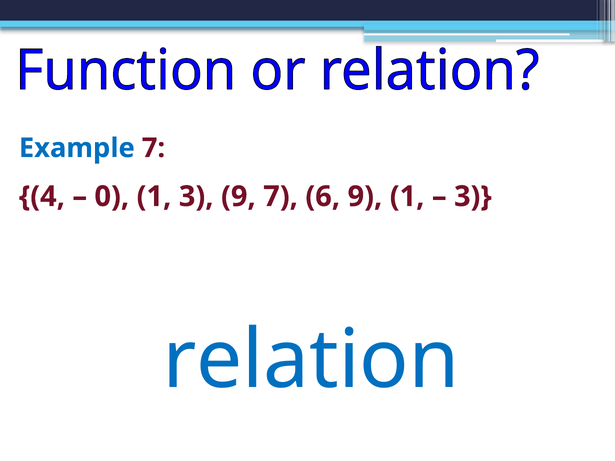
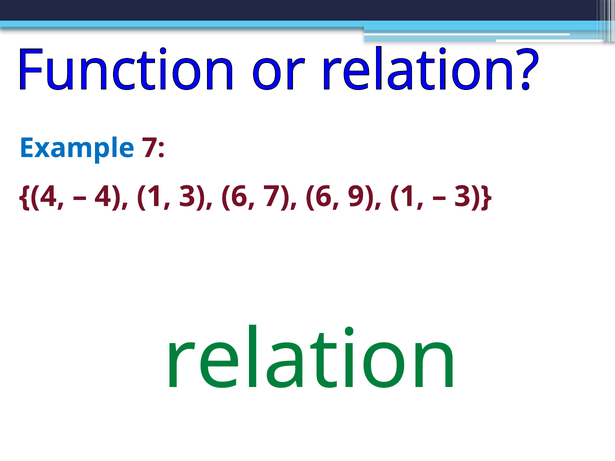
0 at (112, 197): 0 -> 4
3 9: 9 -> 6
relation colour: blue -> green
